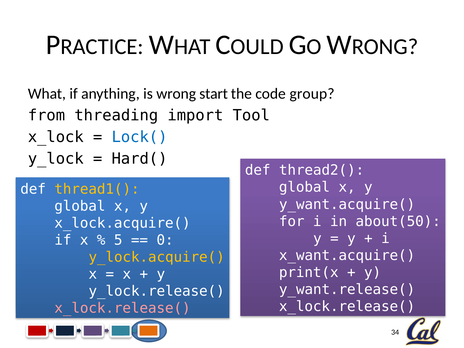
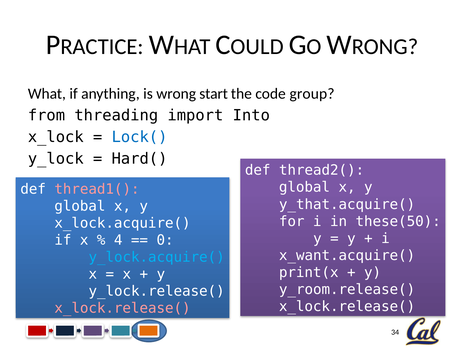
Tool: Tool -> Into
thread1( colour: yellow -> pink
y_want.acquire(: y_want.acquire( -> y_that.acquire(
about(50: about(50 -> these(50
5: 5 -> 4
y_lock.acquire( colour: yellow -> light blue
y_want.release(: y_want.release( -> y_room.release(
